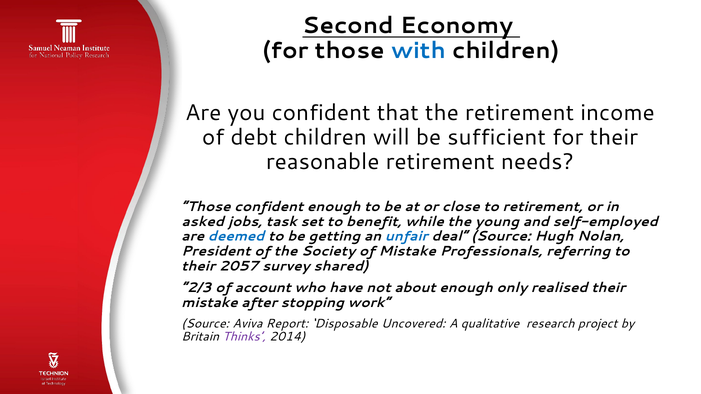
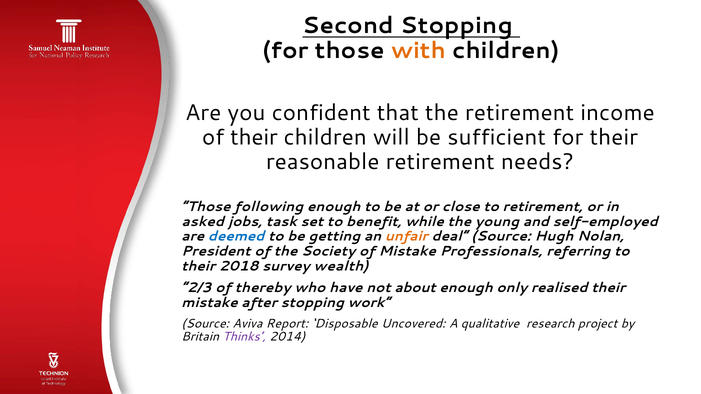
Second Economy: Economy -> Stopping
with colour: blue -> orange
of debt: debt -> their
Those confident: confident -> following
unfair colour: blue -> orange
2057: 2057 -> 2018
shared: shared -> wealth
account: account -> thereby
